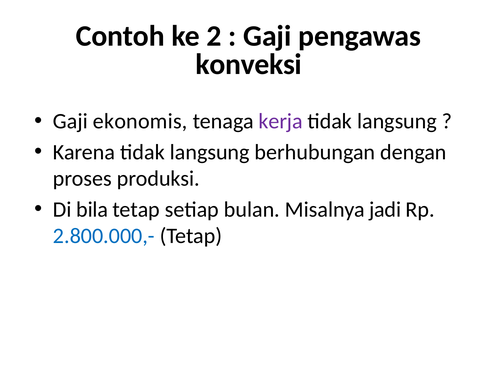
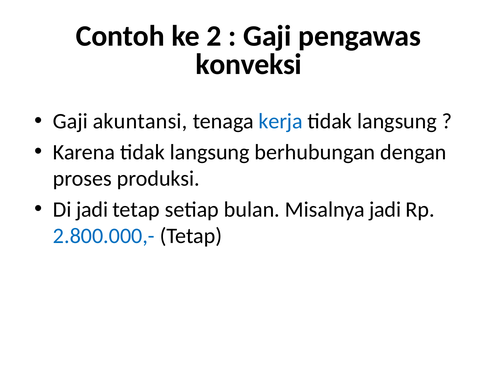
ekonomis: ekonomis -> akuntansi
kerja colour: purple -> blue
Di bila: bila -> jadi
